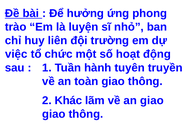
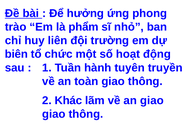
luyện: luyện -> phẩm
việc: việc -> biên
